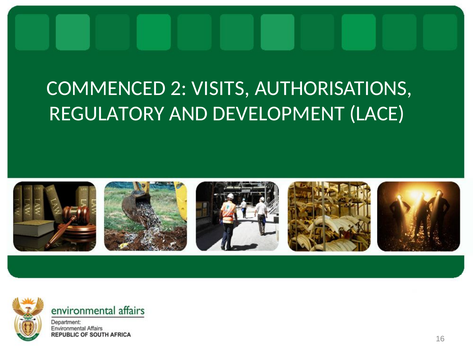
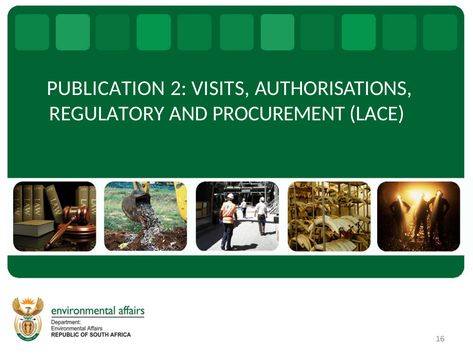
COMMENCED: COMMENCED -> PUBLICATION
DEVELOPMENT: DEVELOPMENT -> PROCUREMENT
